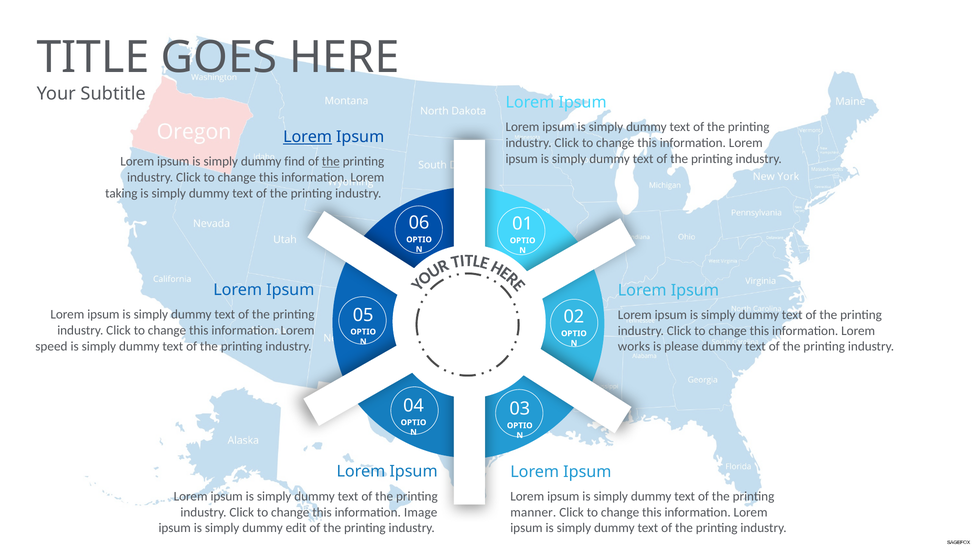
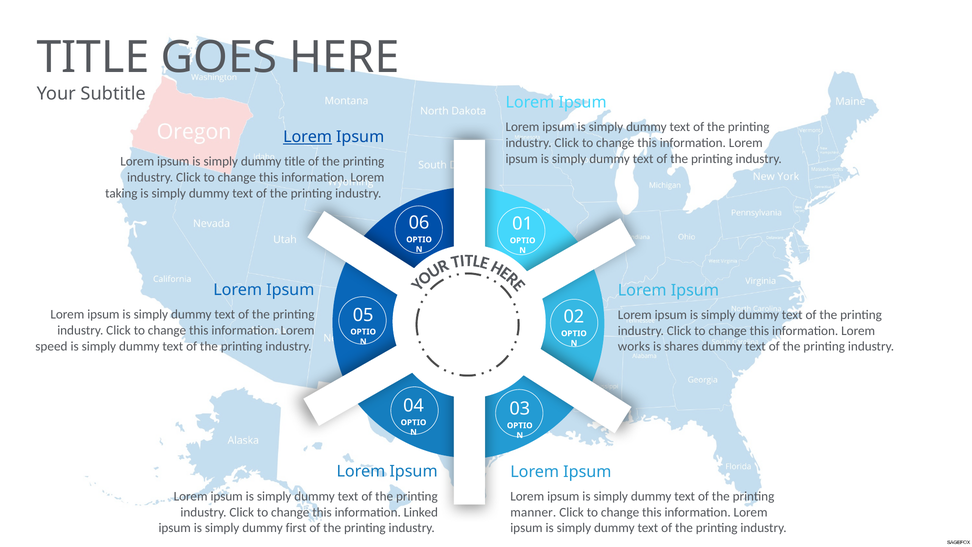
dummy find: find -> title
the at (331, 162) underline: present -> none
please: please -> shares
Image: Image -> Linked
edit: edit -> first
